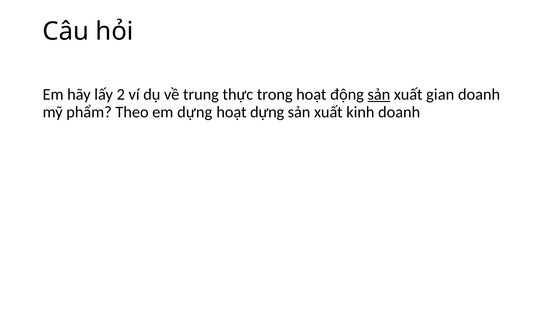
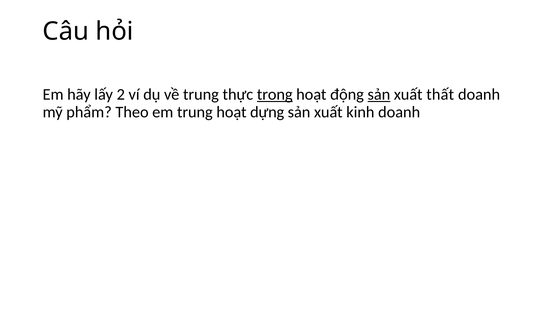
trong underline: none -> present
gian: gian -> thất
em dựng: dựng -> trung
